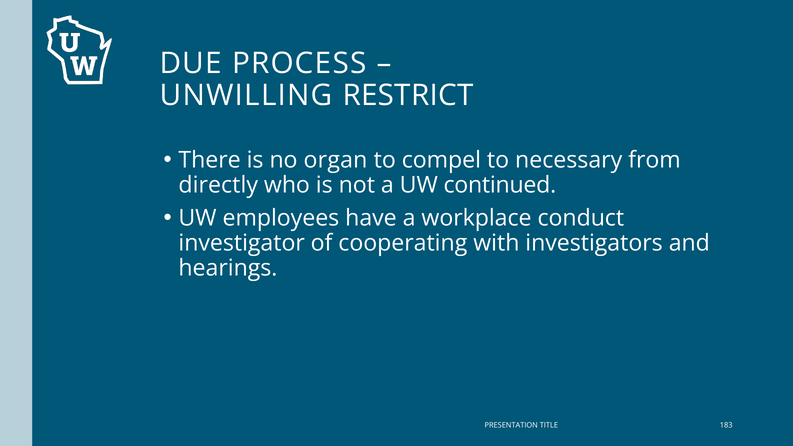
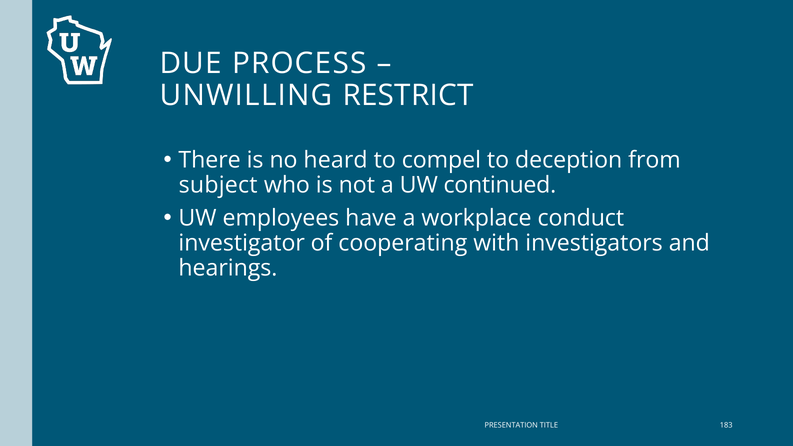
organ: organ -> heard
necessary: necessary -> deception
directly: directly -> subject
